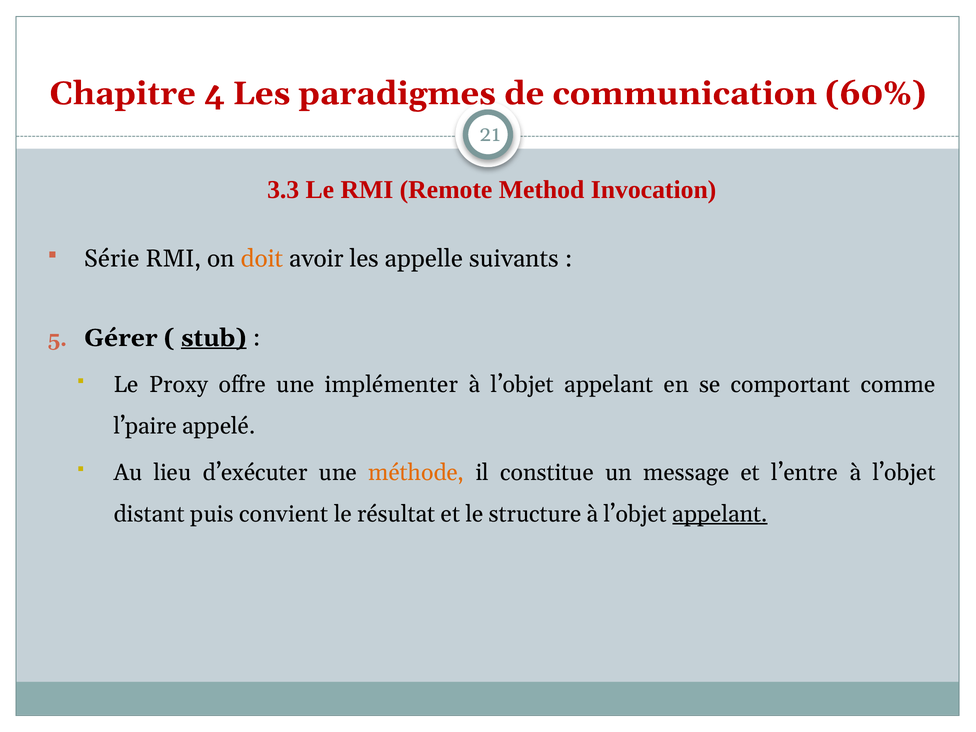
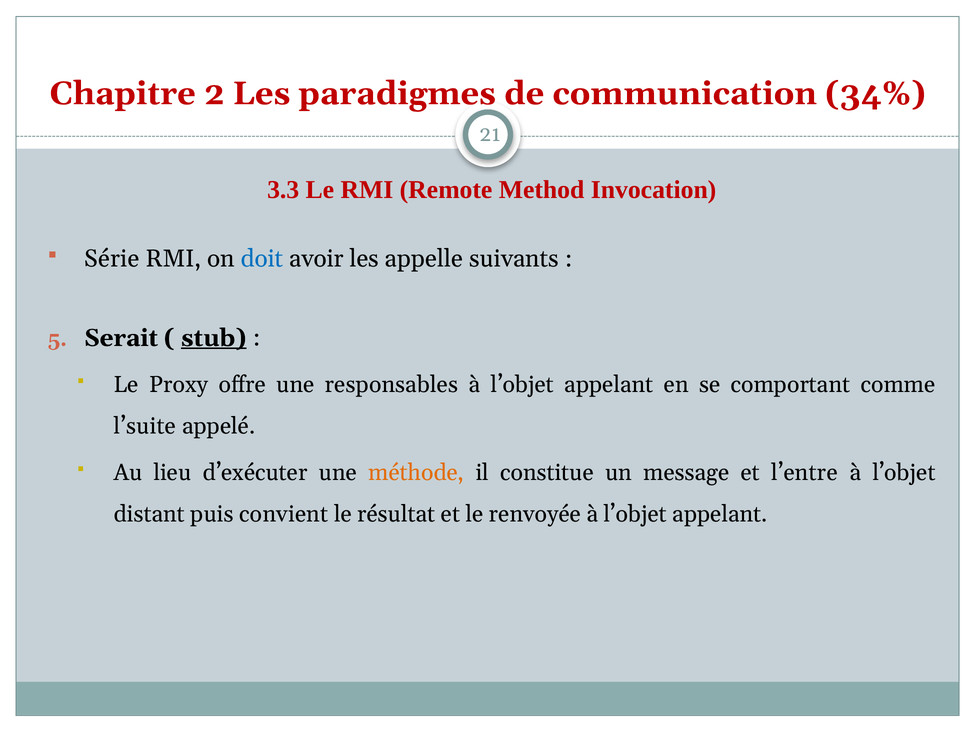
4: 4 -> 2
60%: 60% -> 34%
doit colour: orange -> blue
Gérer: Gérer -> Serait
implémenter: implémenter -> responsables
l’paire: l’paire -> l’suite
structure: structure -> renvoyée
appelant at (720, 514) underline: present -> none
